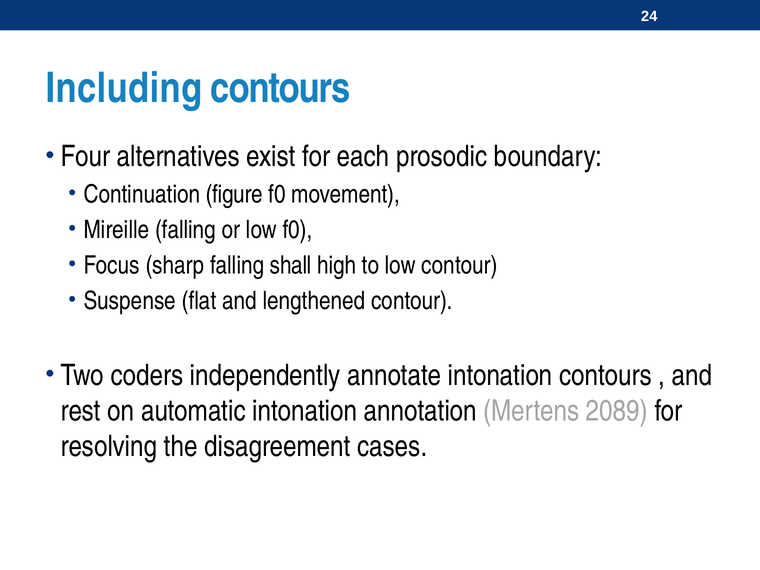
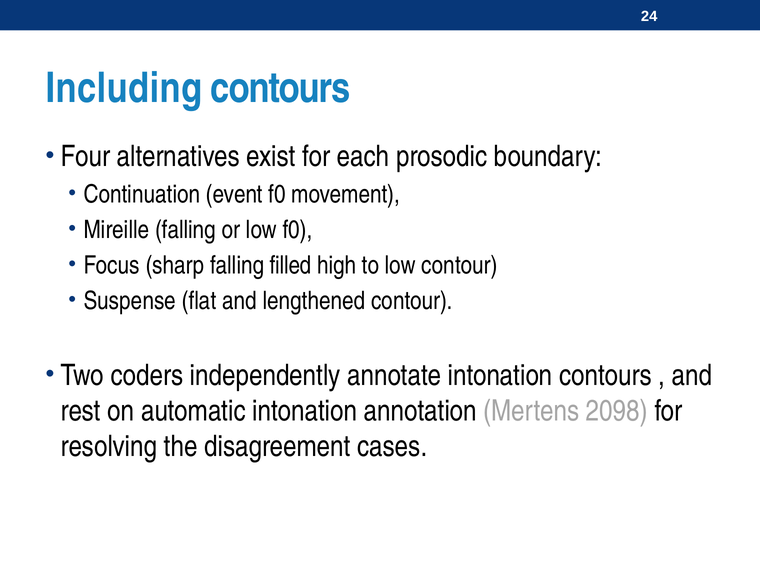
figure: figure -> event
shall: shall -> filled
2089: 2089 -> 2098
